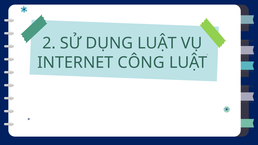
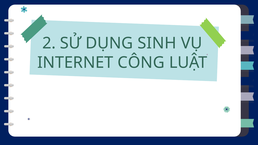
DỤNG LUẬT: LUẬT -> SINH
